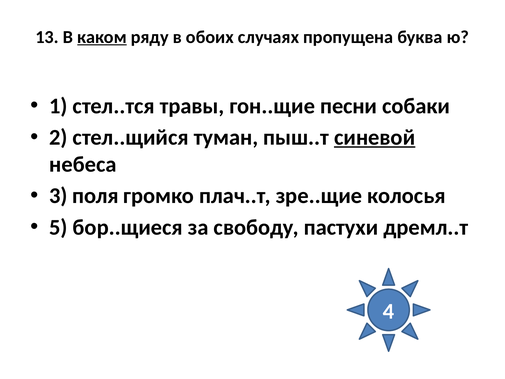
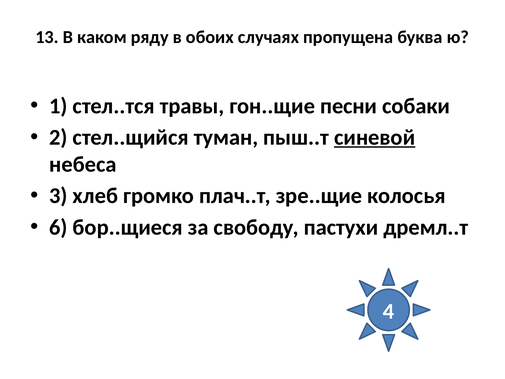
каком underline: present -> none
поля: поля -> хлеб
5: 5 -> 6
